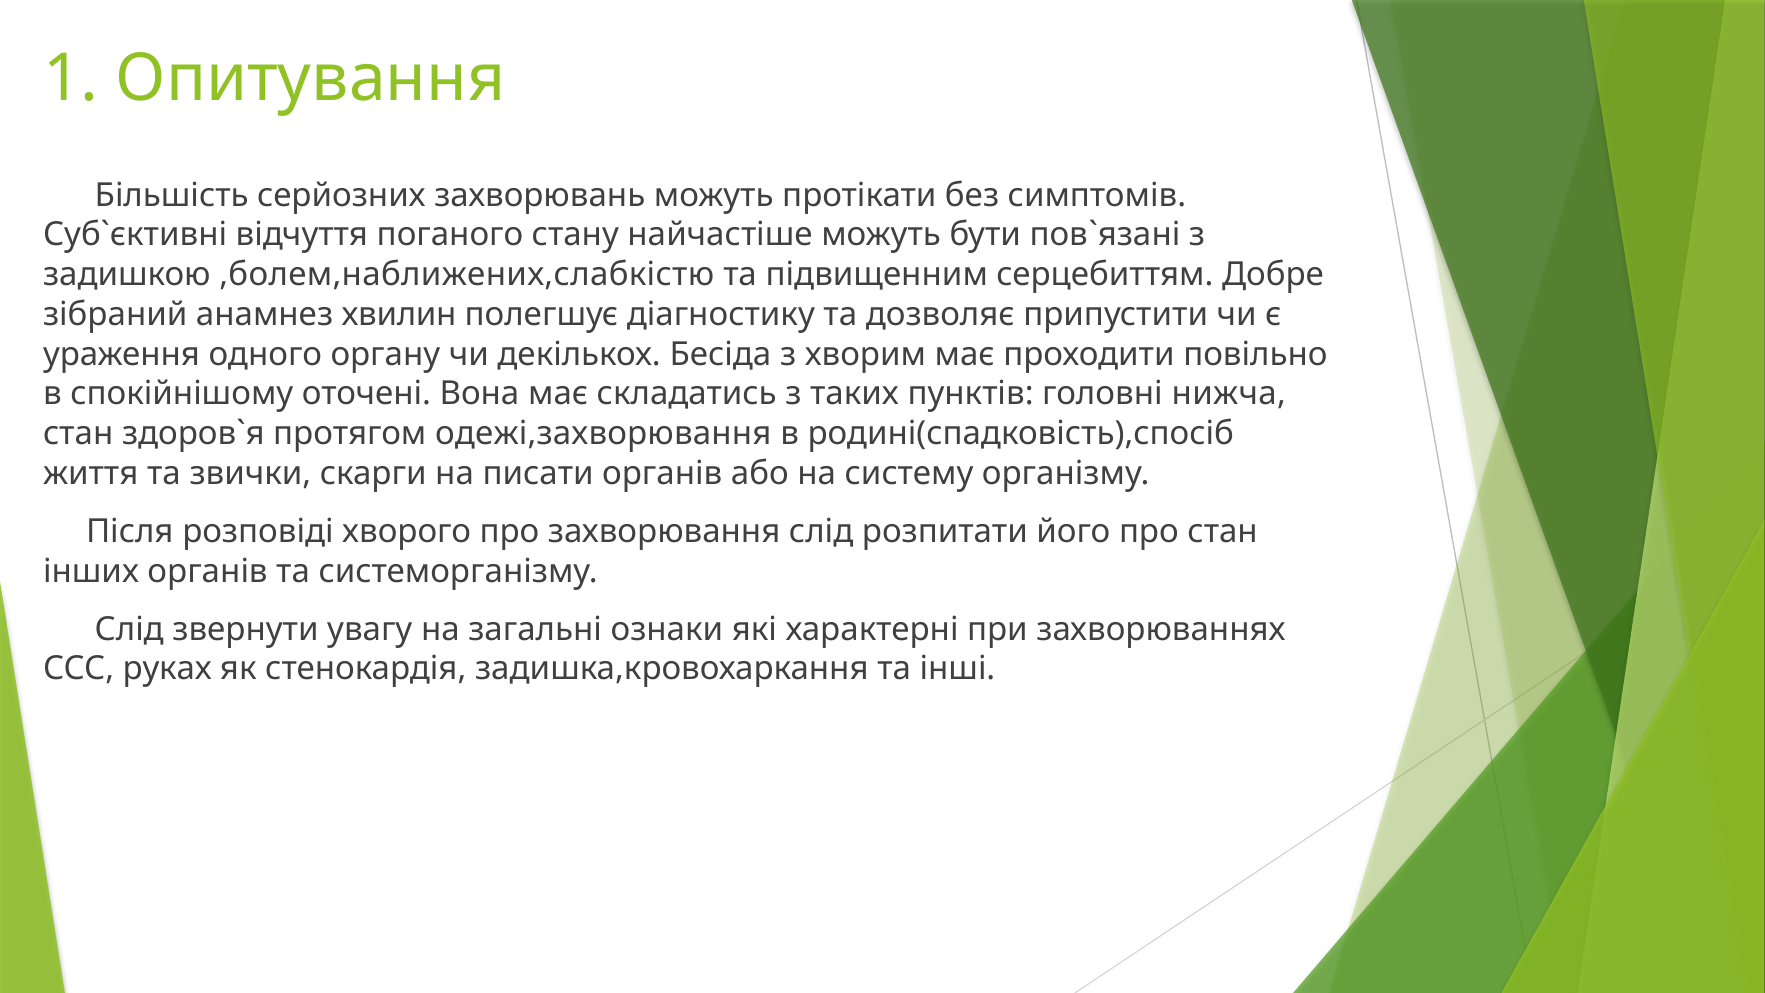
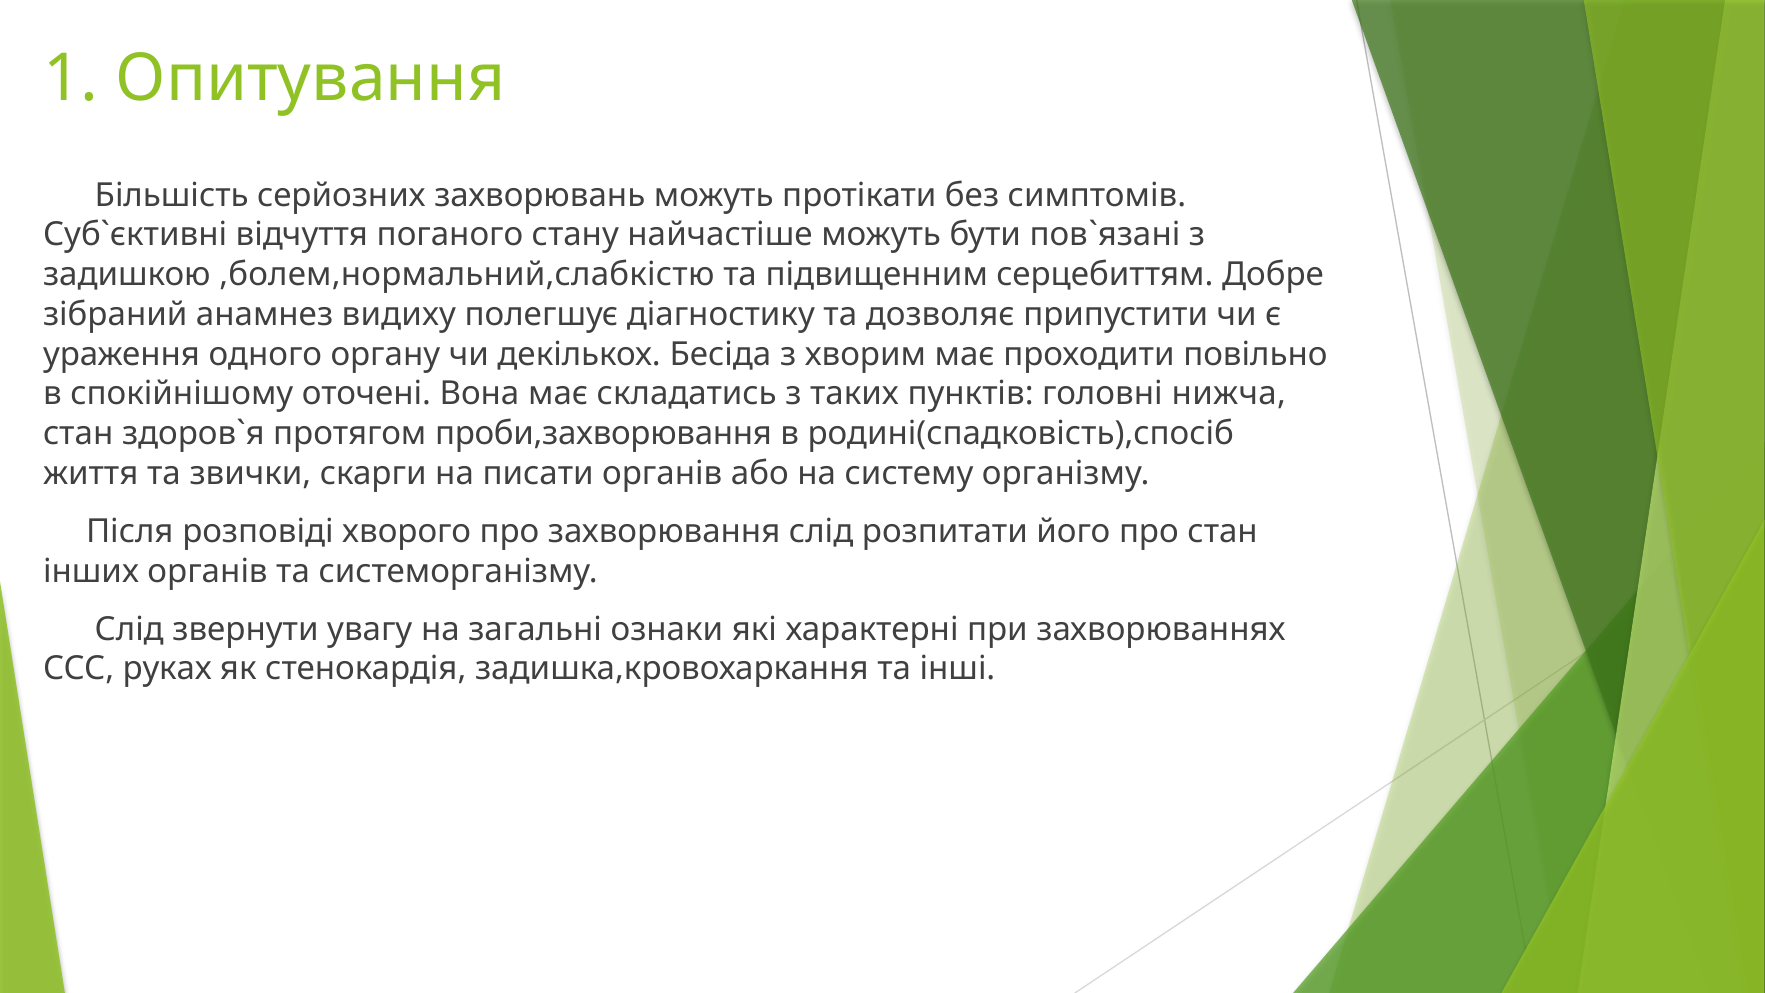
,болем,наближених,слабкістю: ,болем,наближених,слабкістю -> ,болем,нормальний,слабкістю
хвилин: хвилин -> видиху
одежі,захворювання: одежі,захворювання -> проби,захворювання
